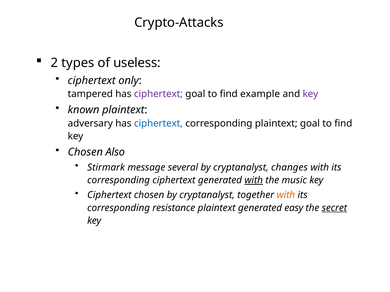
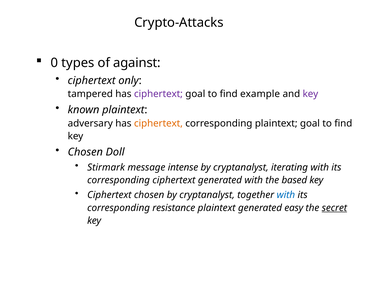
2: 2 -> 0
useless: useless -> against
ciphertext at (158, 124) colour: blue -> orange
Also: Also -> Doll
several: several -> intense
changes: changes -> iterating
with at (254, 181) underline: present -> none
music: music -> based
with at (286, 195) colour: orange -> blue
